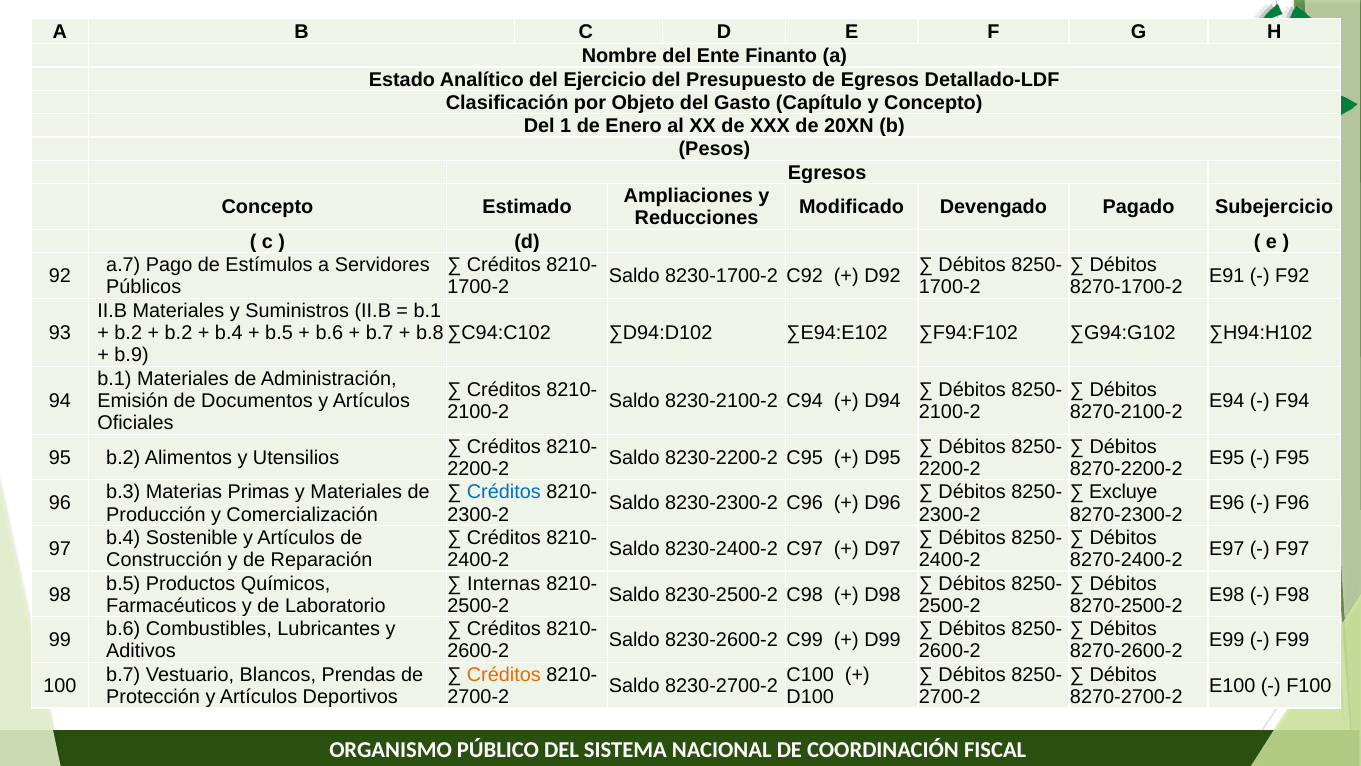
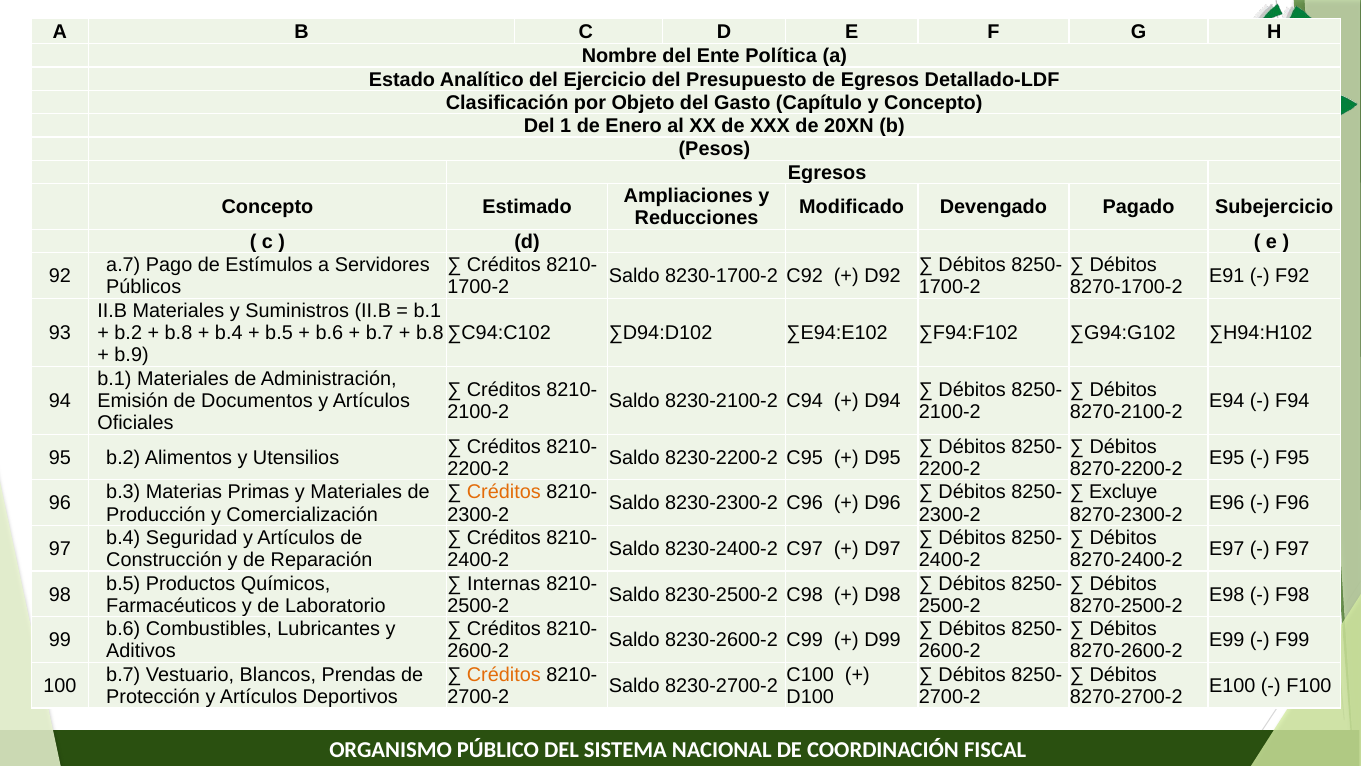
Finanto: Finanto -> Política
b.2 at (178, 333): b.2 -> b.8
Créditos at (504, 492) colour: blue -> orange
Sostenible: Sostenible -> Seguridad
